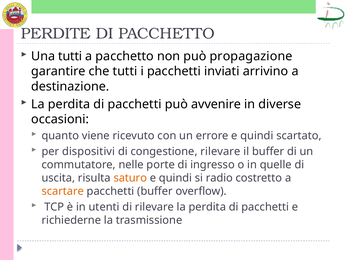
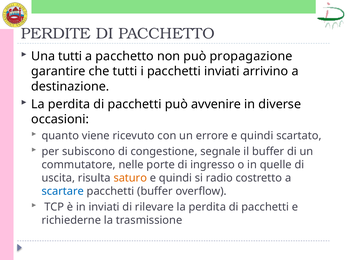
dispositivi: dispositivi -> subiscono
congestione rilevare: rilevare -> segnale
scartare colour: orange -> blue
in utenti: utenti -> inviati
